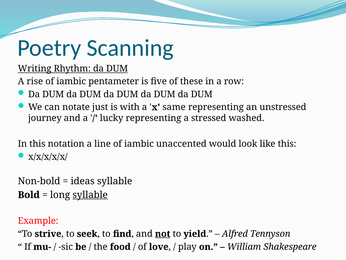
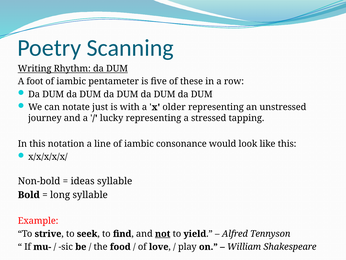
rise: rise -> foot
same: same -> older
washed: washed -> tapping
unaccented: unaccented -> consonance
syllable at (90, 195) underline: present -> none
